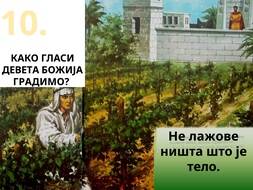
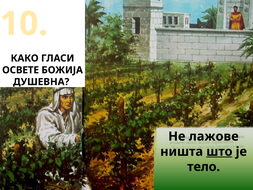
ДЕВЕТА: ДЕВЕТА -> ОСВЕТЕ
ГРАДИМО: ГРАДИМО -> ДУШЕВНА
што underline: none -> present
